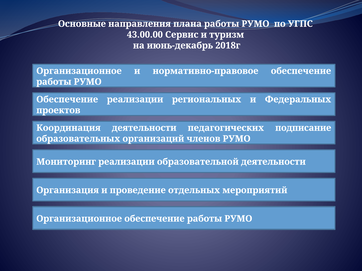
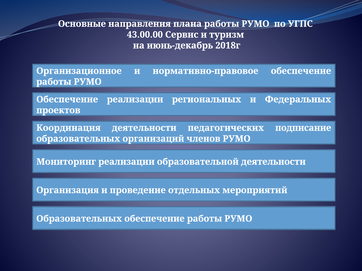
Организационное at (79, 219): Организационное -> Образовательных
